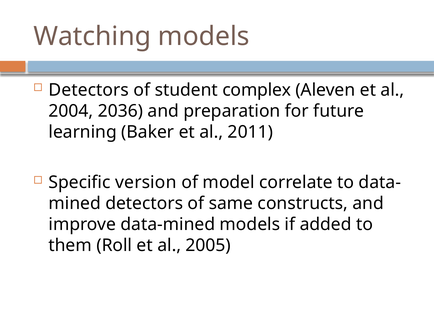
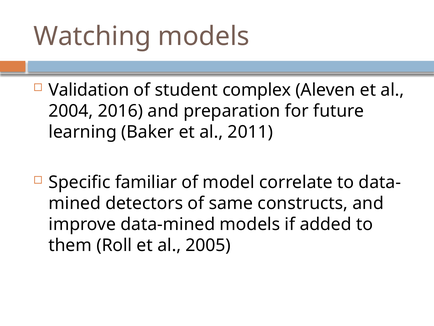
Detectors at (89, 90): Detectors -> Validation
2036: 2036 -> 2016
version: version -> familiar
